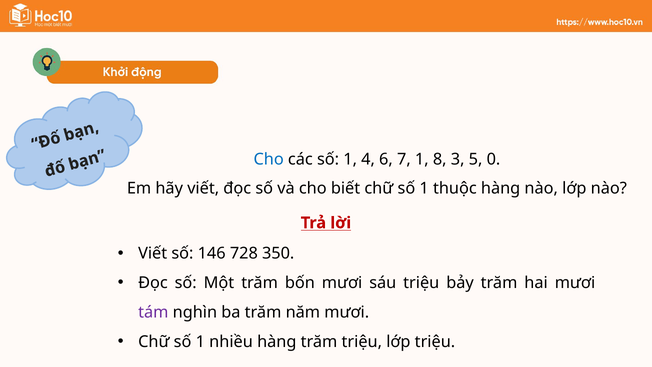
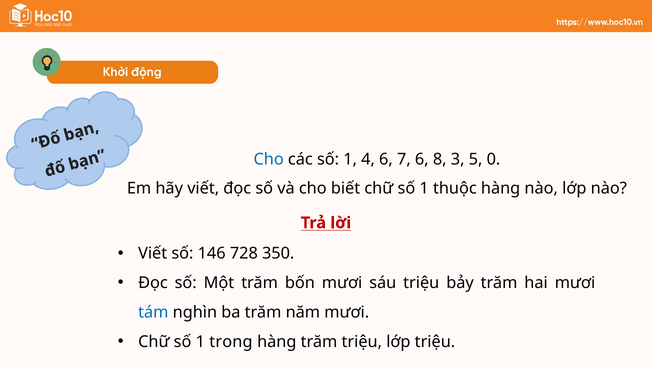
7 1: 1 -> 6
tám colour: purple -> blue
nhiều: nhiều -> trong
